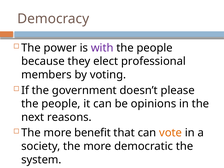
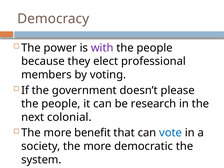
opinions: opinions -> research
reasons: reasons -> colonial
vote colour: orange -> blue
